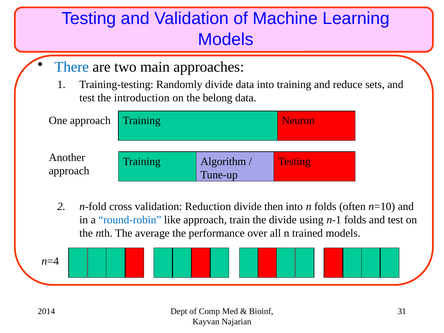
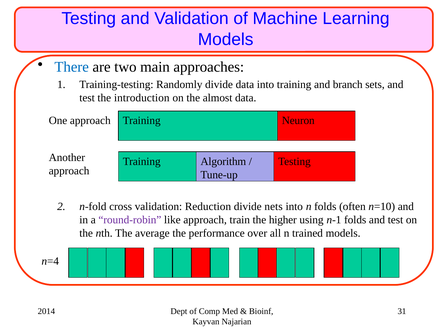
reduce: reduce -> branch
belong: belong -> almost
then: then -> nets
round-robin colour: blue -> purple
the divide: divide -> higher
